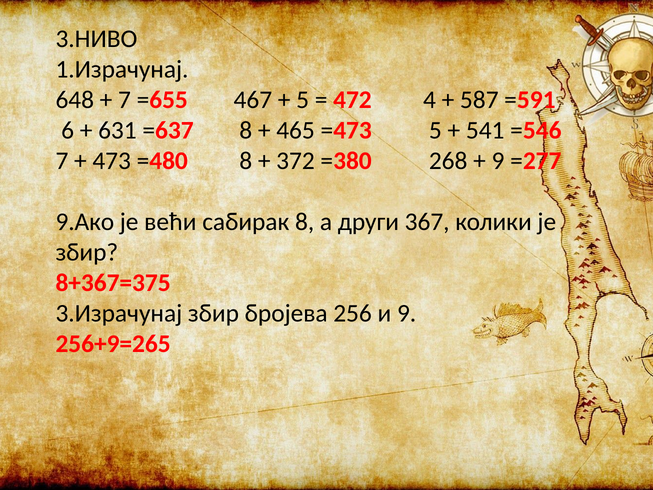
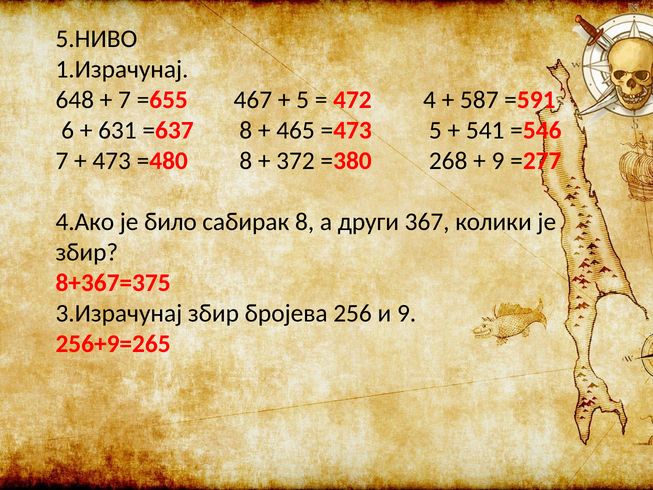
3.НИВО: 3.НИВО -> 5.НИВО
9.Ако: 9.Ако -> 4.Ако
већи: већи -> било
